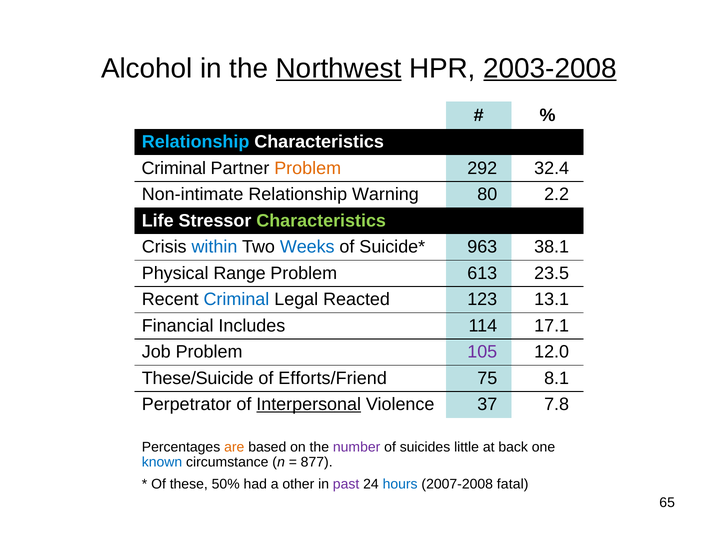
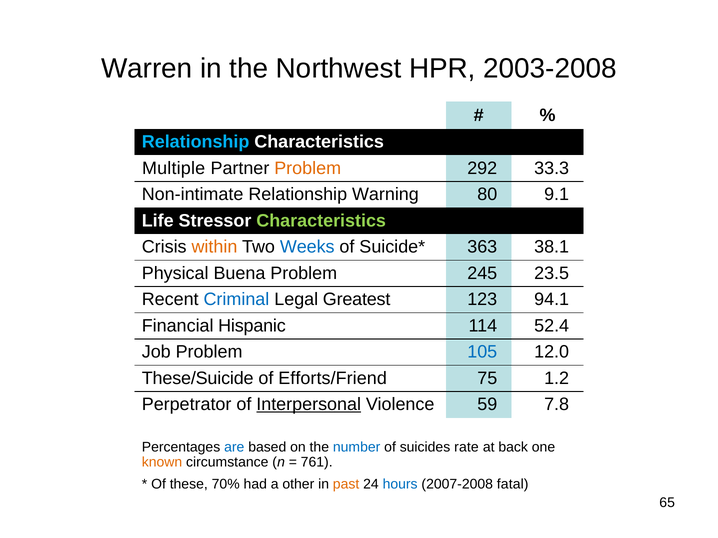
Alcohol: Alcohol -> Warren
Northwest underline: present -> none
2003-2008 underline: present -> none
Criminal at (174, 168): Criminal -> Multiple
32.4: 32.4 -> 33.3
2.2: 2.2 -> 9.1
within colour: blue -> orange
963: 963 -> 363
Range: Range -> Buena
613: 613 -> 245
Reacted: Reacted -> Greatest
13.1: 13.1 -> 94.1
Includes: Includes -> Hispanic
17.1: 17.1 -> 52.4
105 colour: purple -> blue
8.1: 8.1 -> 1.2
37: 37 -> 59
are colour: orange -> blue
number colour: purple -> blue
little: little -> rate
known colour: blue -> orange
877: 877 -> 761
50%: 50% -> 70%
past colour: purple -> orange
